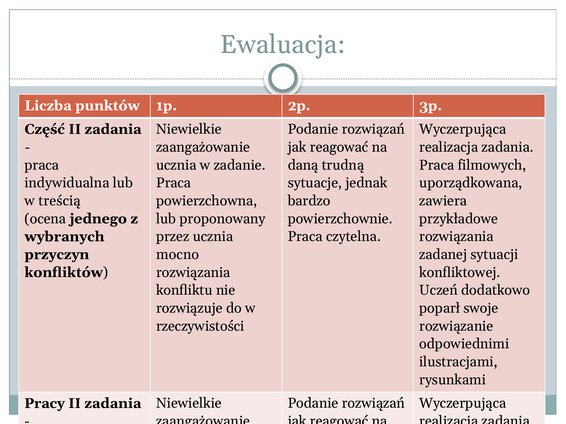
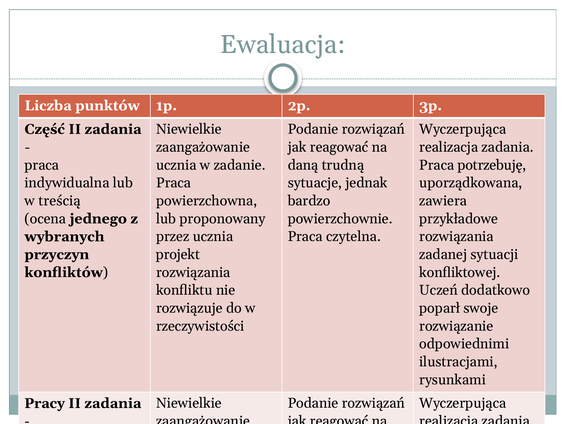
filmowych: filmowych -> potrzebuję
mocno: mocno -> projekt
